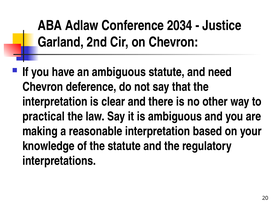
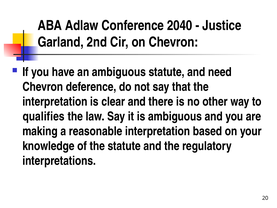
2034: 2034 -> 2040
practical: practical -> qualifies
